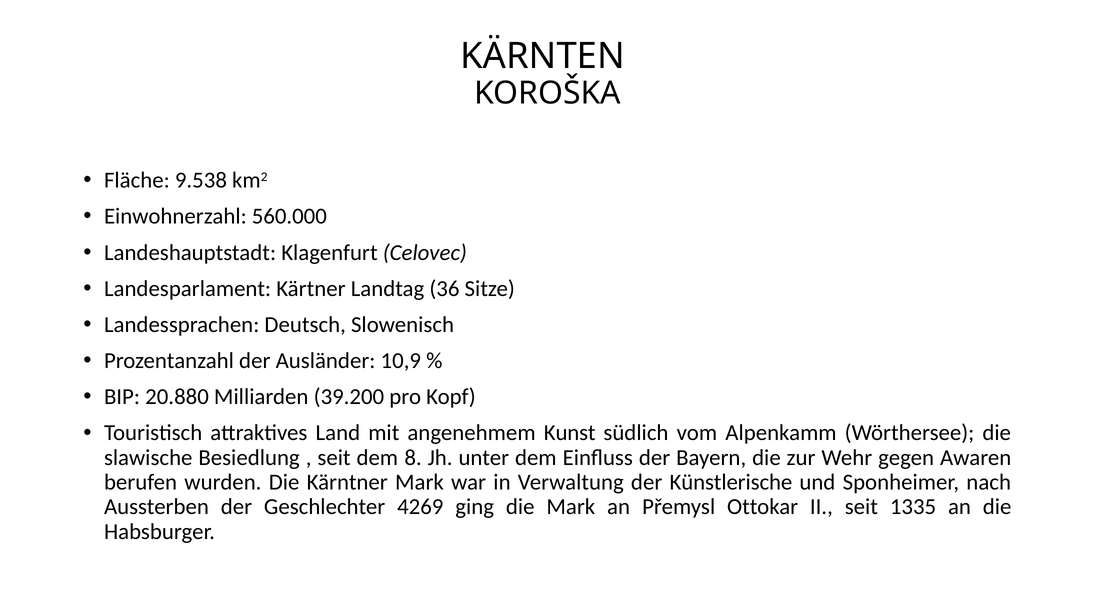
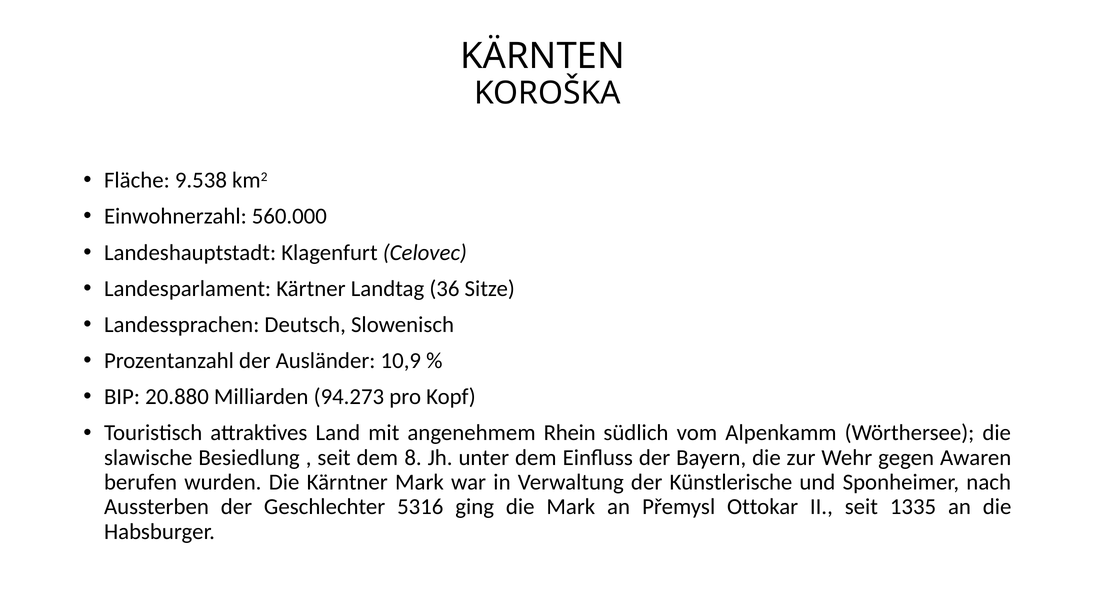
39.200: 39.200 -> 94.273
Kunst: Kunst -> Rhein
4269: 4269 -> 5316
